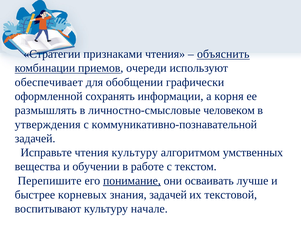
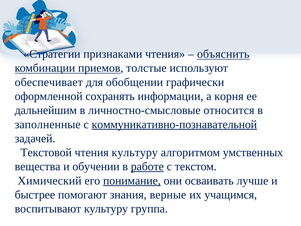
очереди: очереди -> толстые
размышлять: размышлять -> дальнейшим
человеком: человеком -> относится
утверждения: утверждения -> заполненные
коммуникативно-познавательной underline: none -> present
Исправьте: Исправьте -> Текстовой
работе underline: none -> present
Перепишите: Перепишите -> Химический
корневых: корневых -> помогают
знания задачей: задачей -> верные
текстовой: текстовой -> учащимся
начале: начале -> группа
